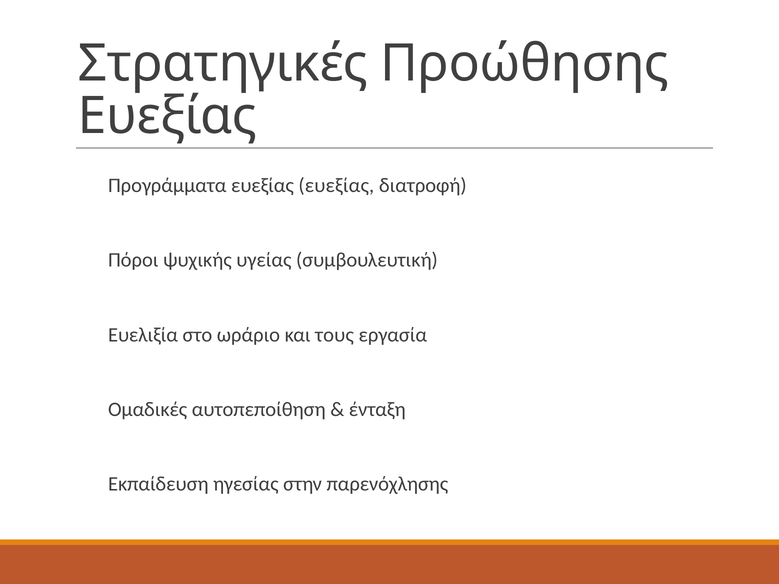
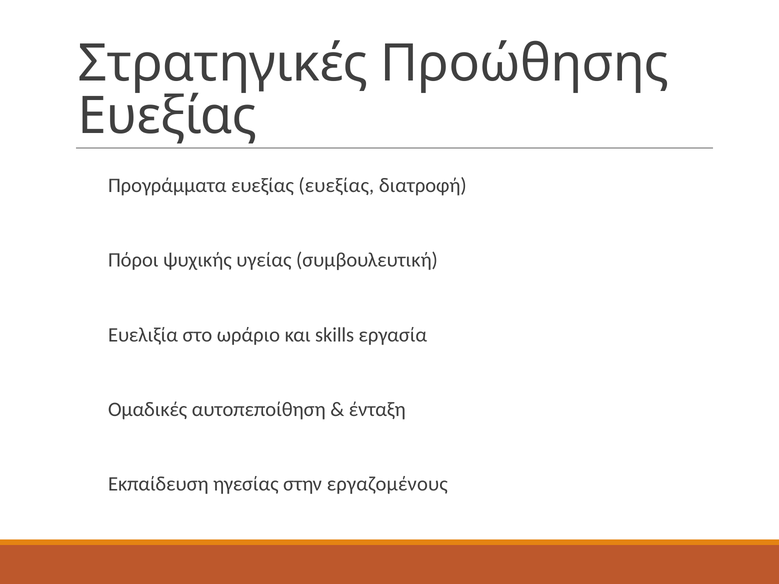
τους: τους -> skills
παρενόχλησης: παρενόχλησης -> εργαζομένους
